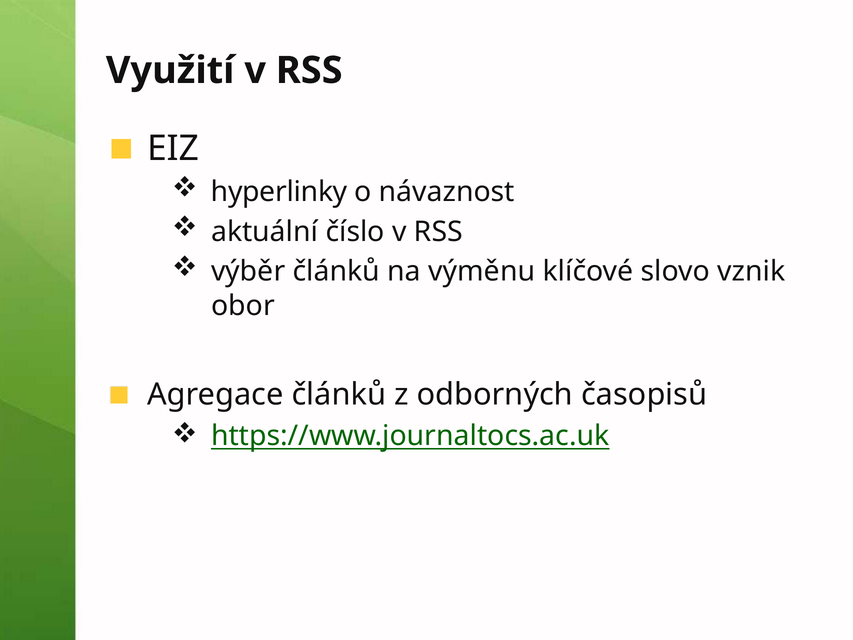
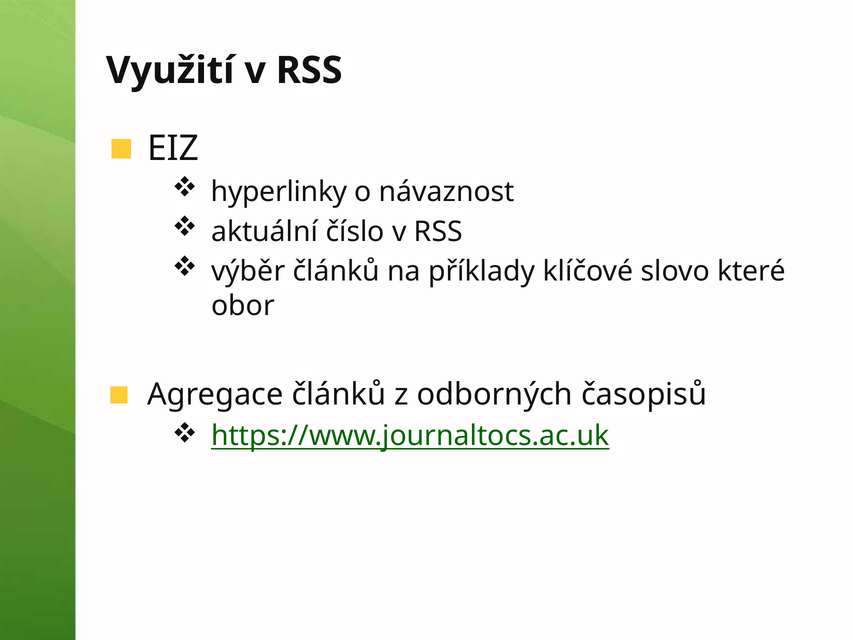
výměnu: výměnu -> příklady
vznik: vznik -> které
